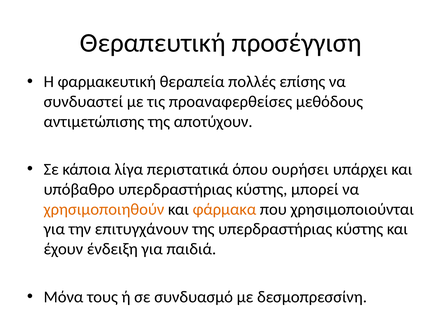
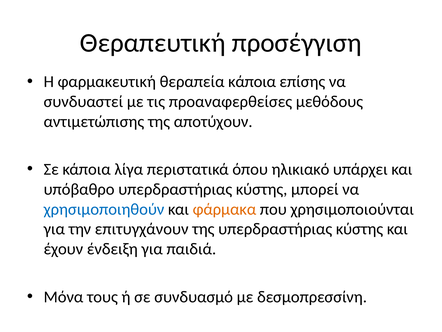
θεραπεία πολλές: πολλές -> κάποια
ουρήσει: ουρήσει -> ηλικιακό
χρησιμοποιηθούν colour: orange -> blue
